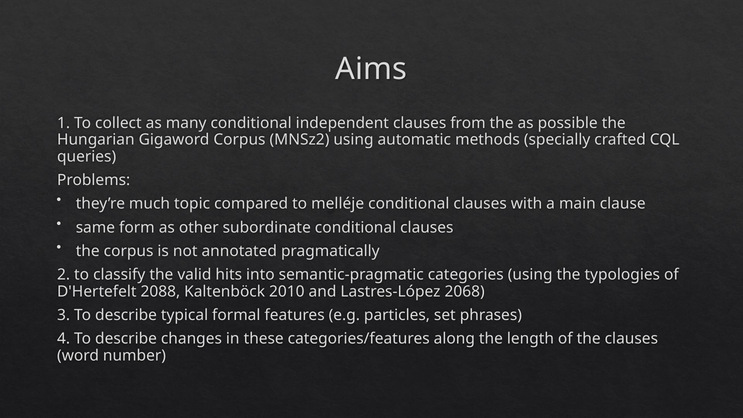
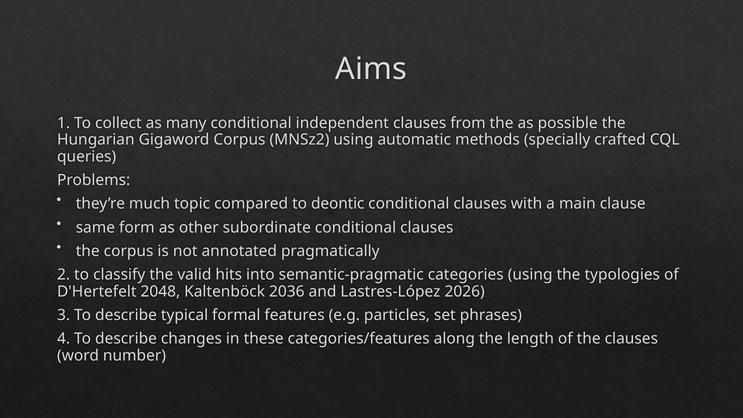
melléje: melléje -> deontic
2088: 2088 -> 2048
2010: 2010 -> 2036
2068: 2068 -> 2026
